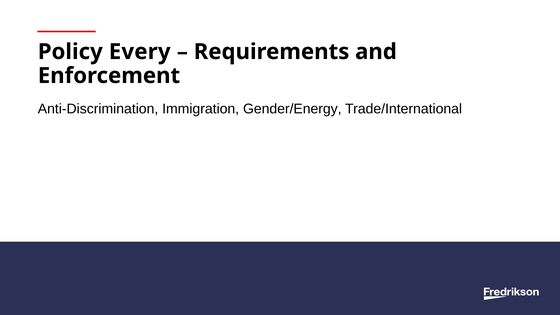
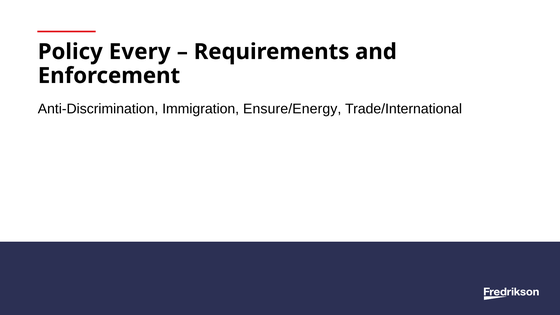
Gender/Energy: Gender/Energy -> Ensure/Energy
